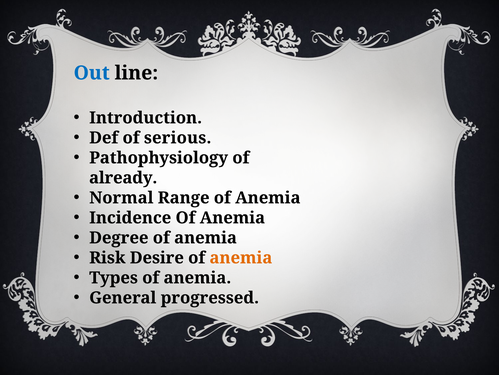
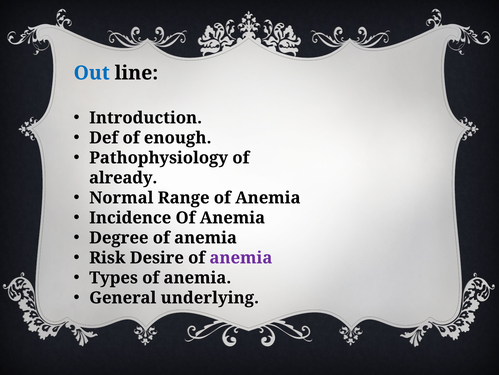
serious: serious -> enough
anemia at (241, 257) colour: orange -> purple
progressed: progressed -> underlying
